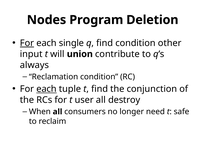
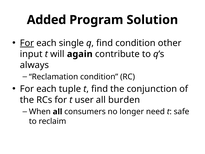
Nodes: Nodes -> Added
Deletion: Deletion -> Solution
union: union -> again
each at (46, 89) underline: present -> none
destroy: destroy -> burden
